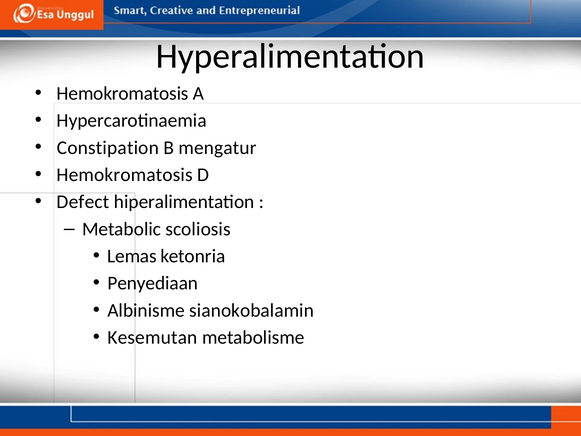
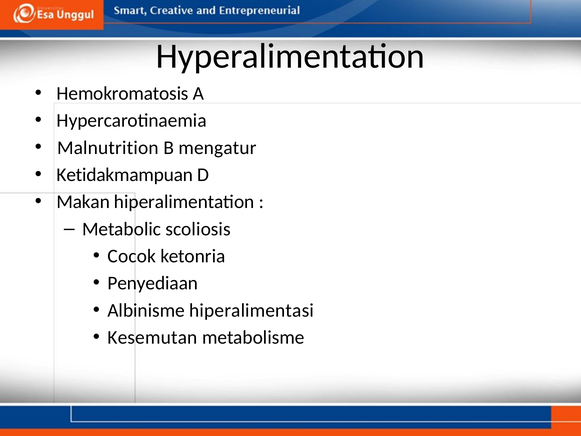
Constipation: Constipation -> Malnutrition
Hemokromatosis at (125, 175): Hemokromatosis -> Ketidakmampuan
Defect: Defect -> Makan
Lemas: Lemas -> Cocok
sianokobalamin: sianokobalamin -> hiperalimentasi
